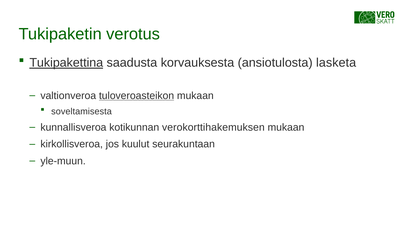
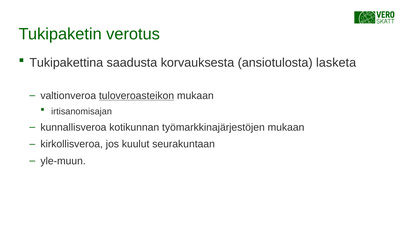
Tukipakettina underline: present -> none
soveltamisesta: soveltamisesta -> irtisanomisajan
verokorttihakemuksen: verokorttihakemuksen -> työmarkkinajärjestöjen
